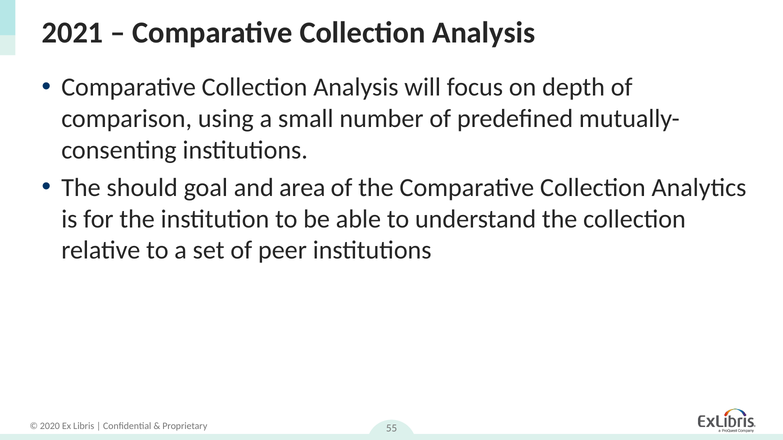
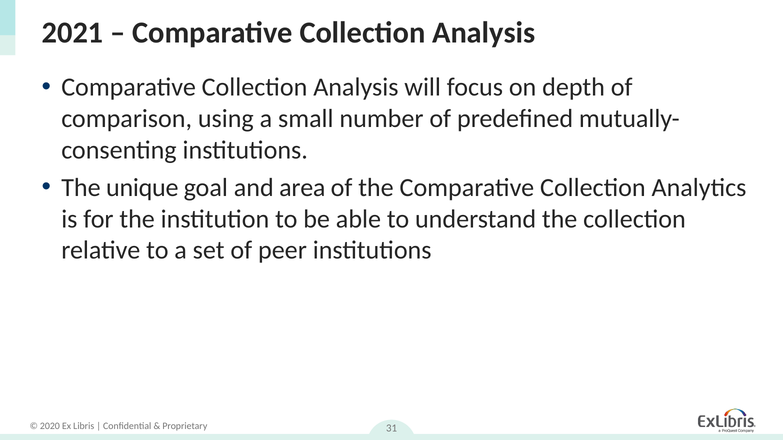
should: should -> unique
55: 55 -> 31
